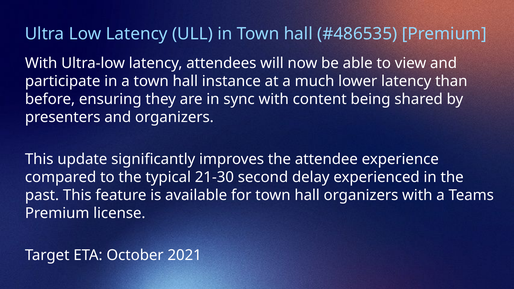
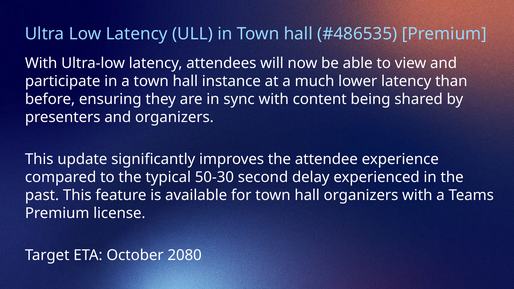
21-30: 21-30 -> 50-30
2021: 2021 -> 2080
